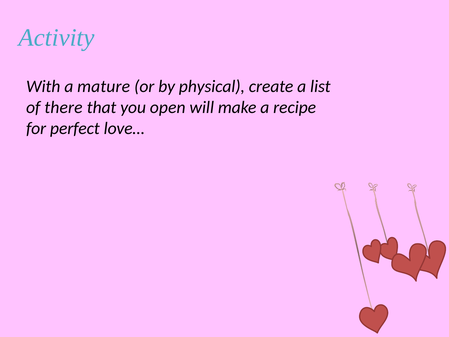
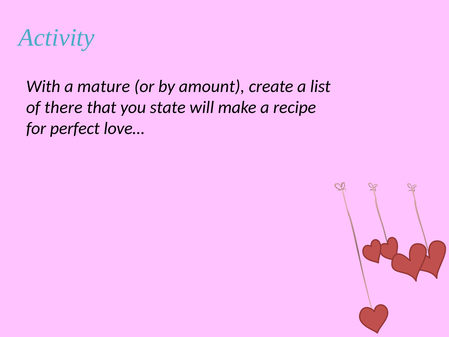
physical: physical -> amount
open: open -> state
